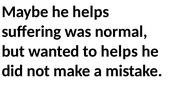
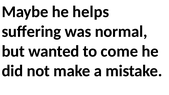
to helps: helps -> come
